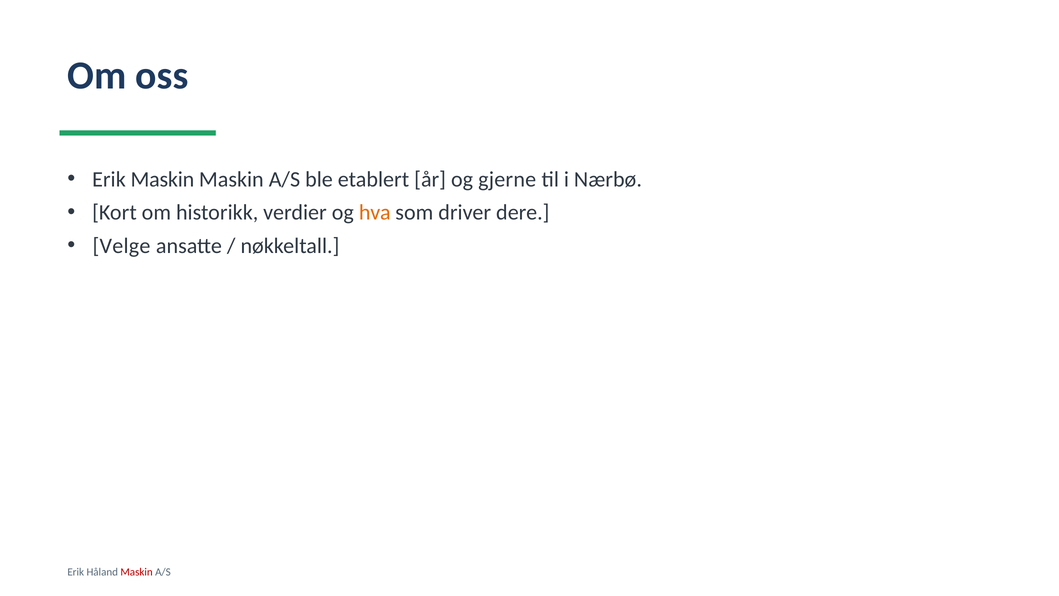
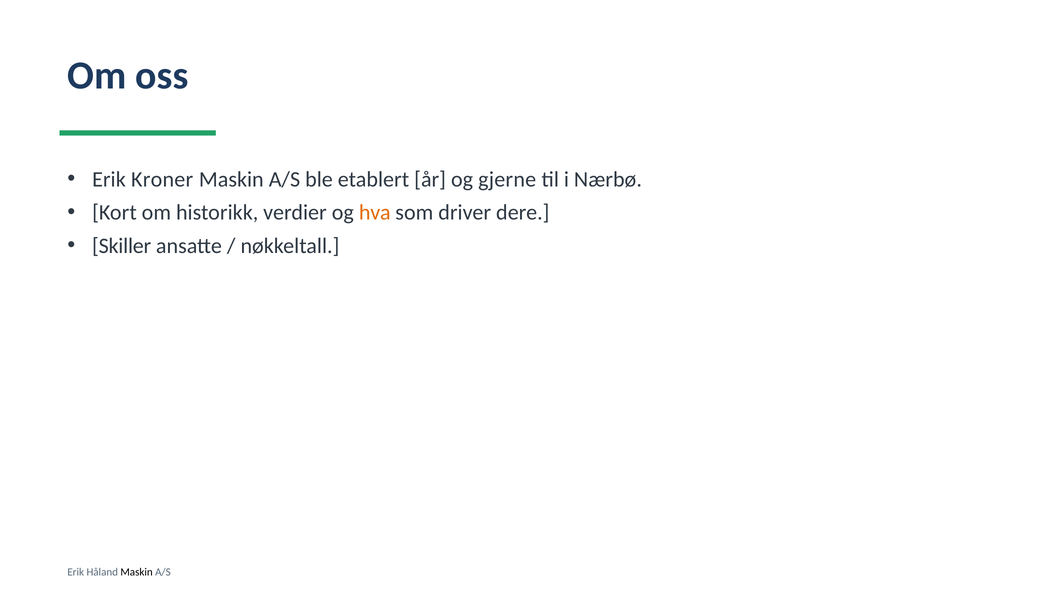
Erik Maskin: Maskin -> Kroner
Velge: Velge -> Skiller
Maskin at (137, 572) colour: red -> black
